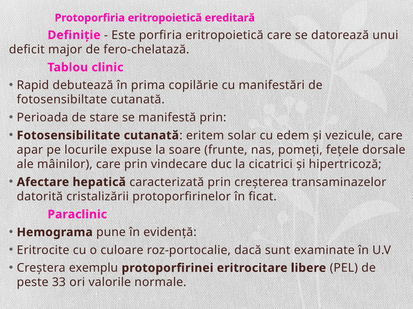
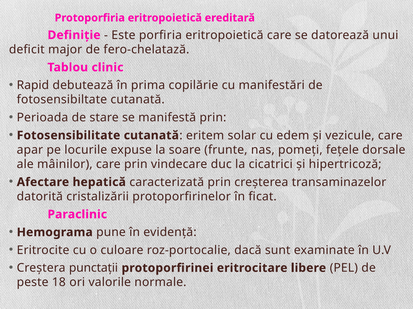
exemplu: exemplu -> punctaţii
33: 33 -> 18
